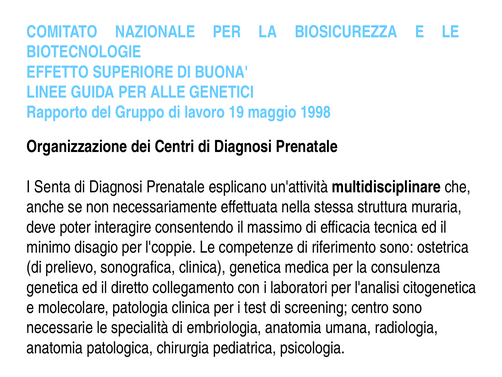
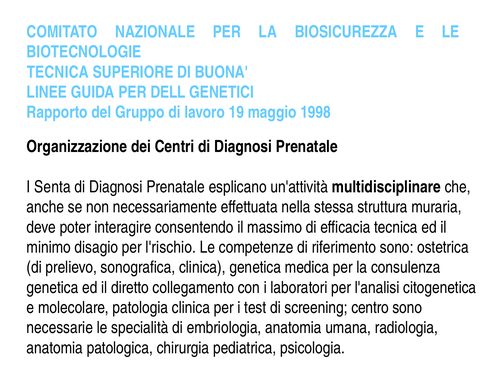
EFFETTO at (58, 72): EFFETTO -> TECNICA
ALLE: ALLE -> DELL
l'coppie: l'coppie -> l'rischio
